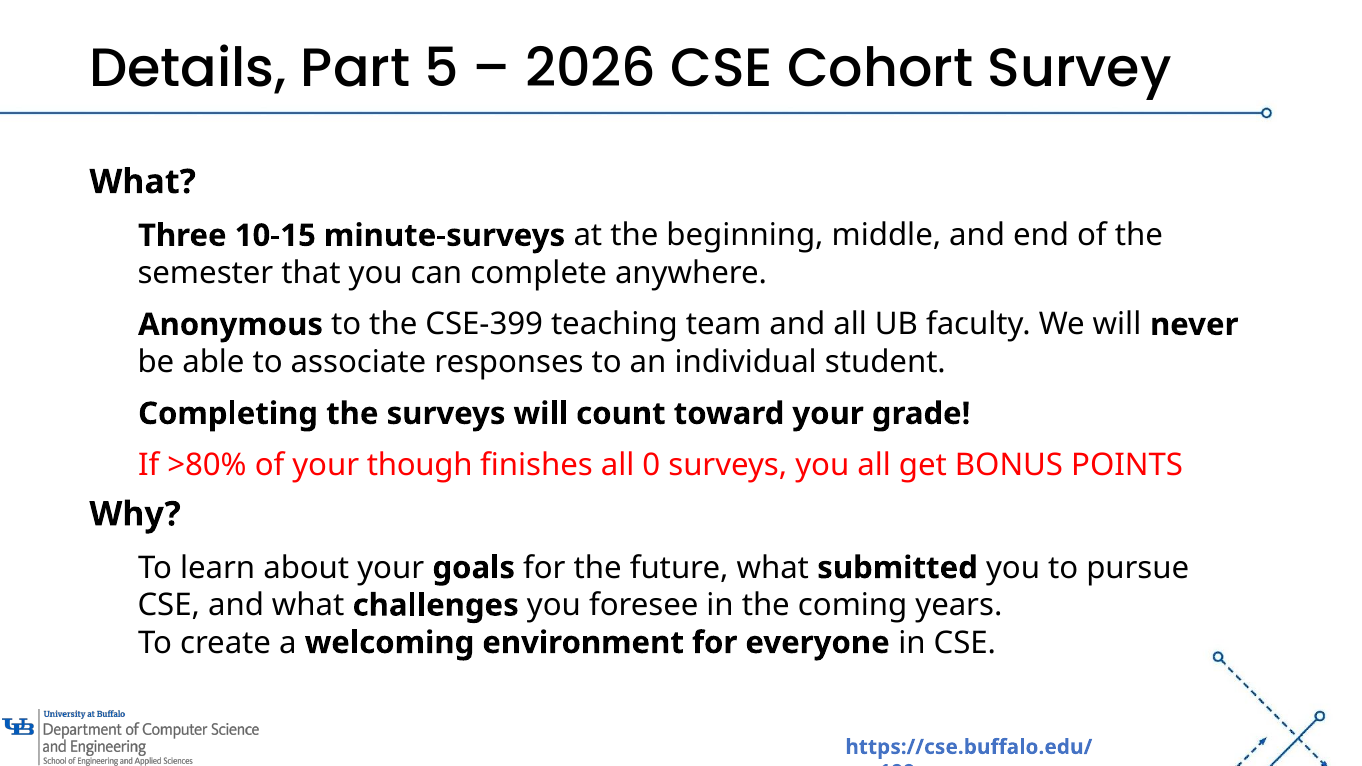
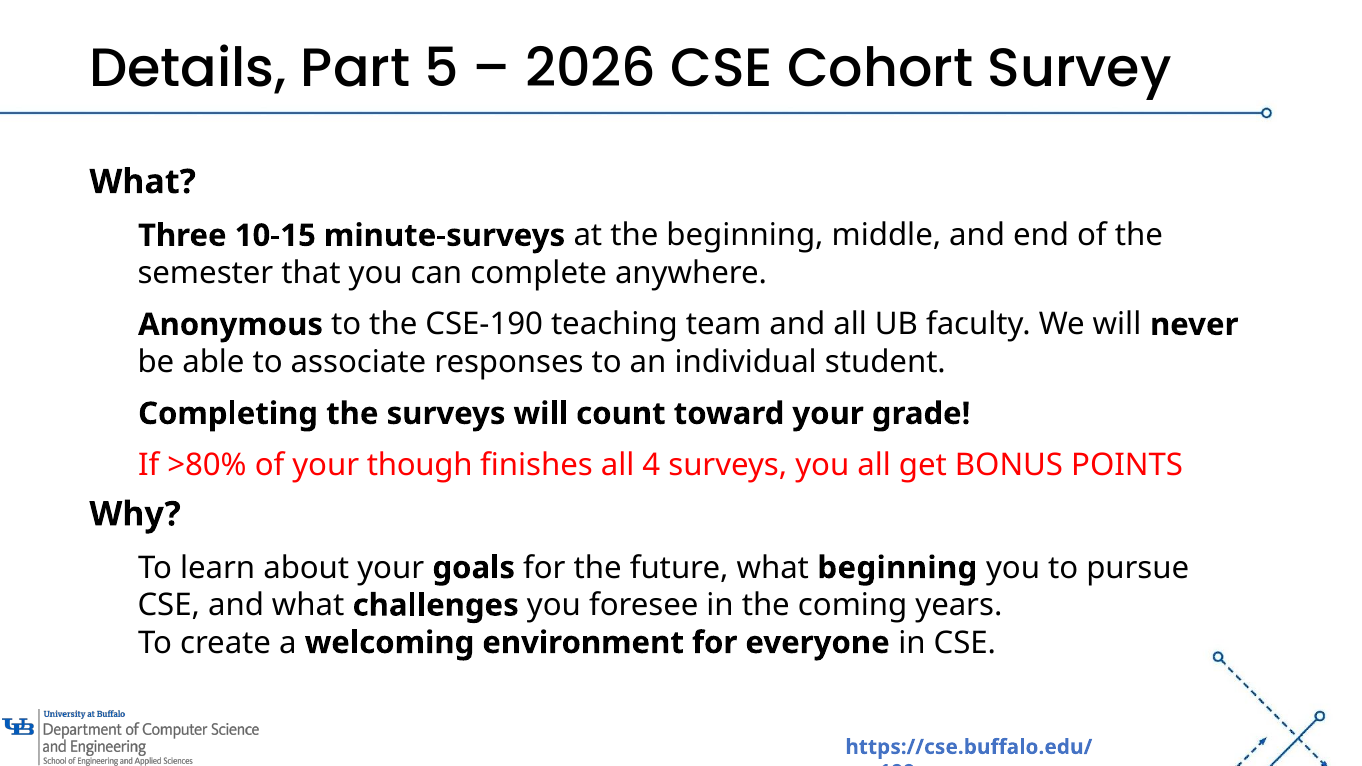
CSE-399: CSE-399 -> CSE-190
0: 0 -> 4
what submitted: submitted -> beginning
